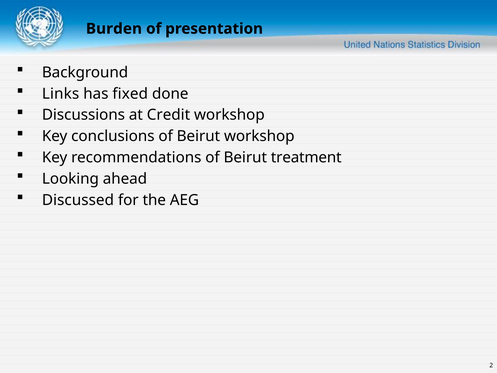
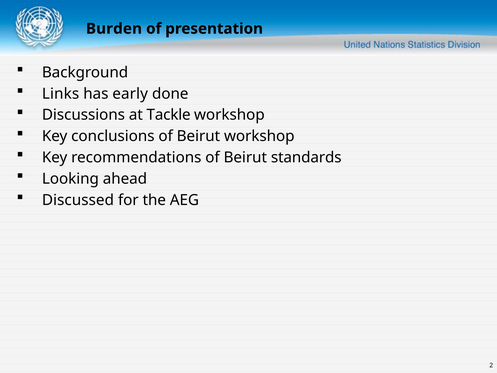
fixed: fixed -> early
Credit: Credit -> Tackle
treatment: treatment -> standards
